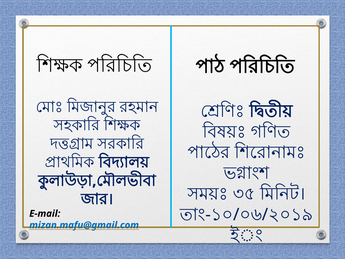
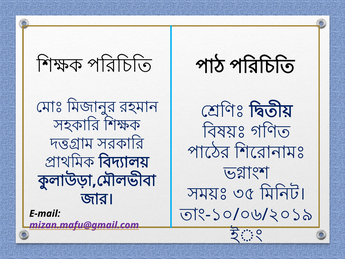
mizan.mafu@gmail.com colour: blue -> purple
